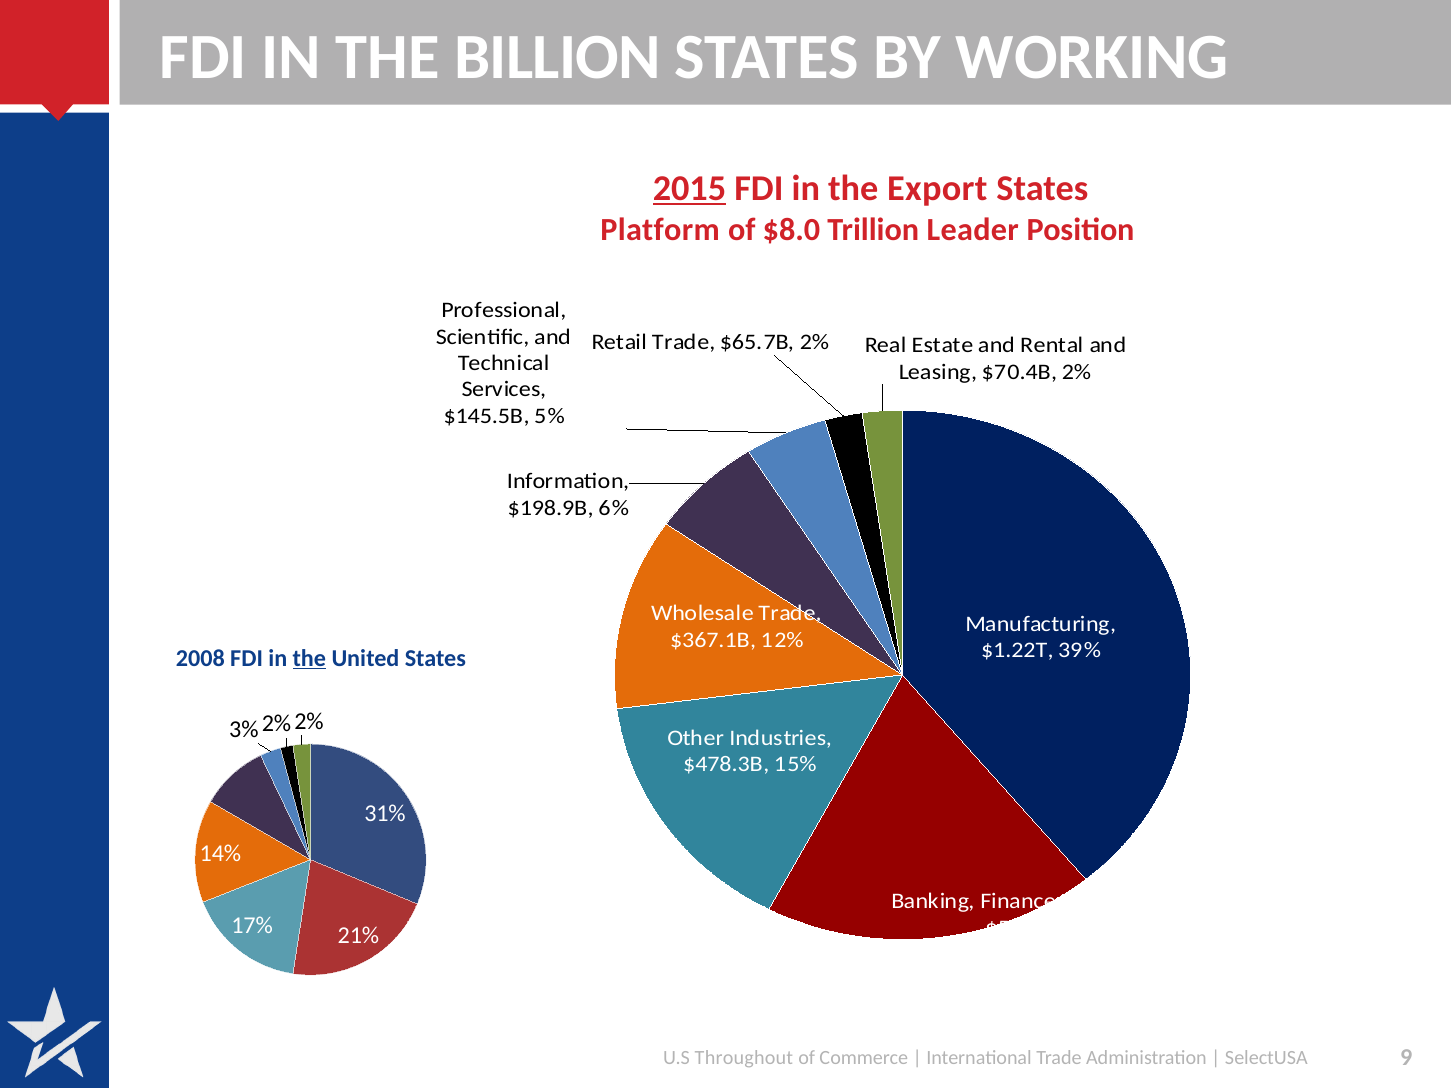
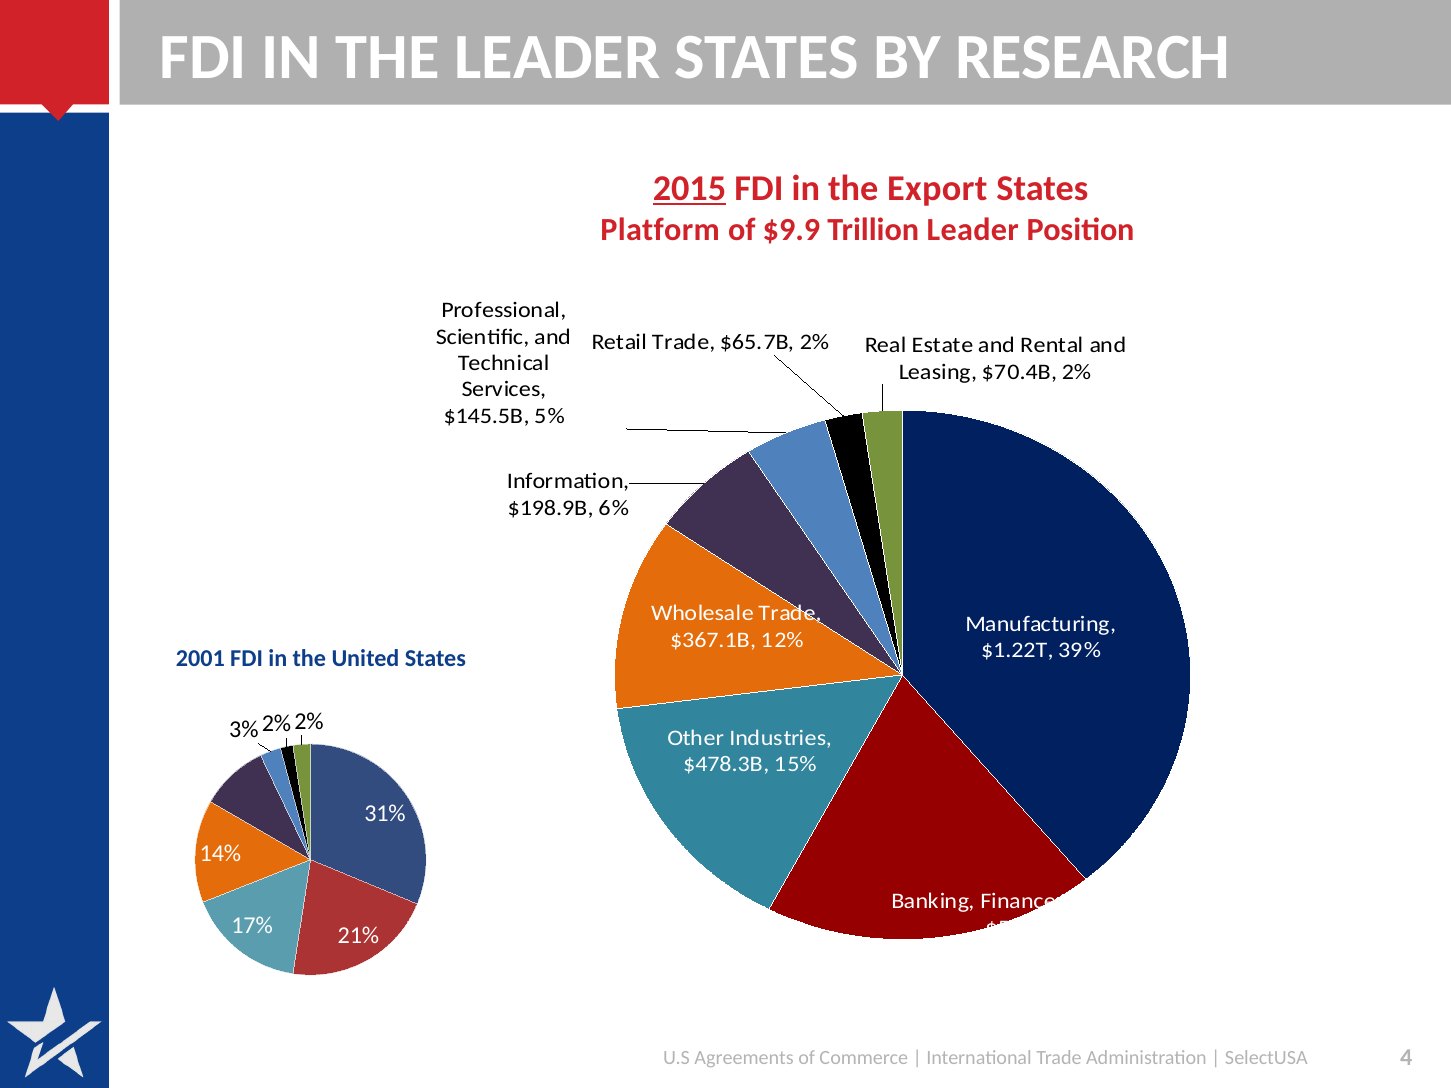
THE BILLION: BILLION -> LEADER
WORKING: WORKING -> RESEARCH
$8.0: $8.0 -> $9.9
2008: 2008 -> 2001
the at (309, 658) underline: present -> none
Throughout: Throughout -> Agreements
9: 9 -> 4
